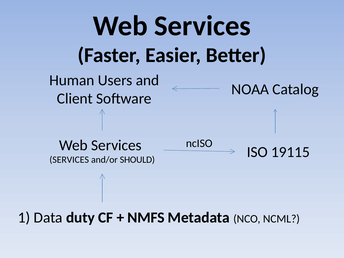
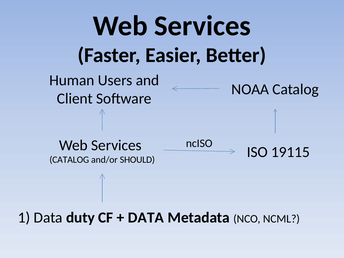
SERVICES at (69, 160): SERVICES -> CATALOG
NMFS at (146, 218): NMFS -> DATA
